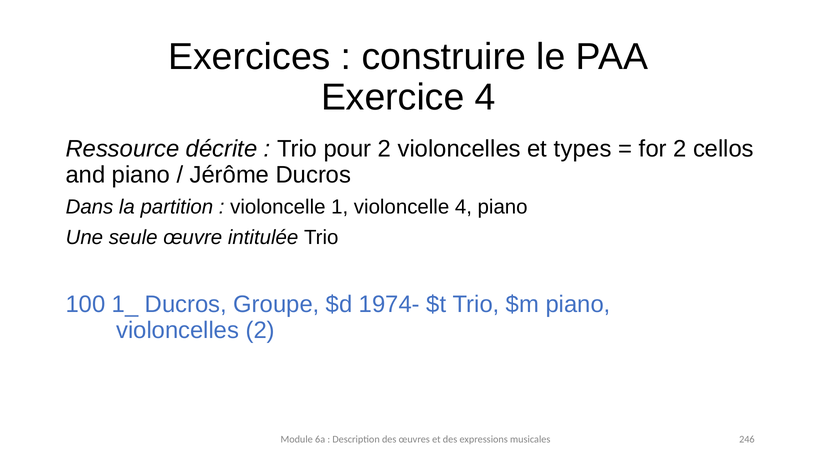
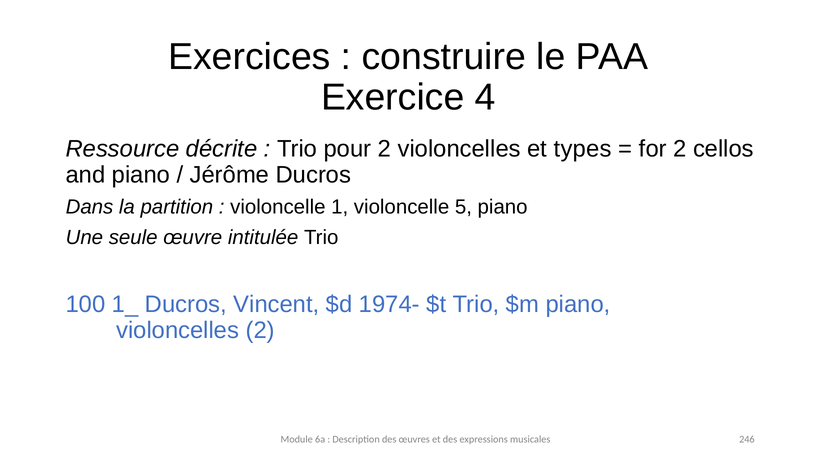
violoncelle 4: 4 -> 5
Groupe: Groupe -> Vincent
